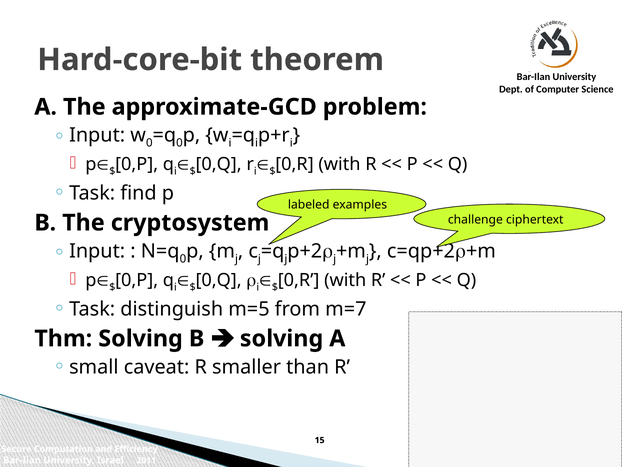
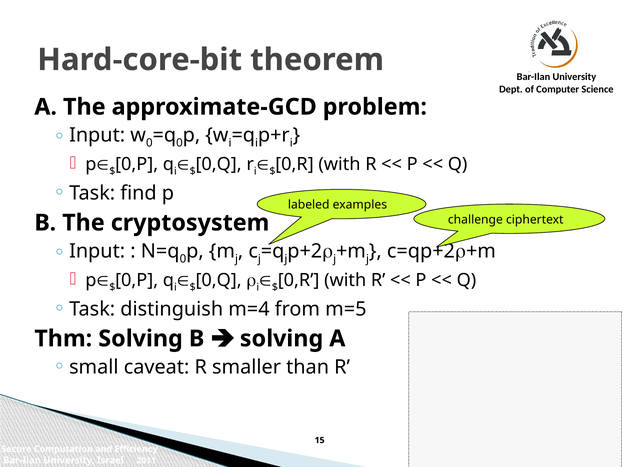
m=5: m=5 -> m=4
m=7: m=7 -> m=5
